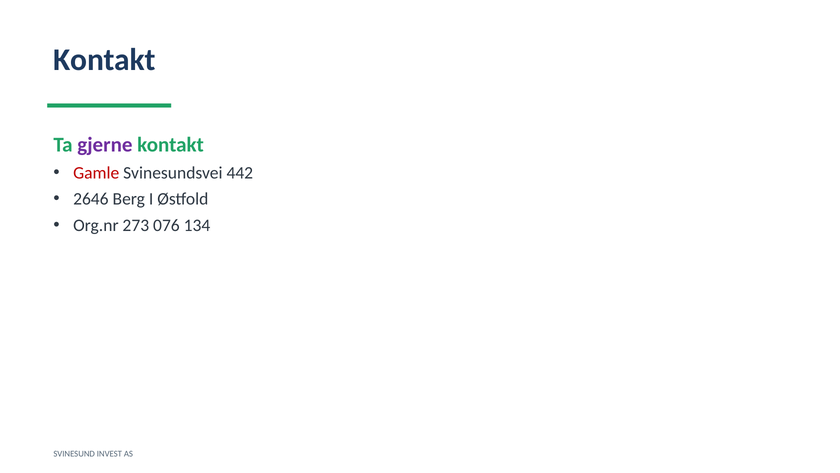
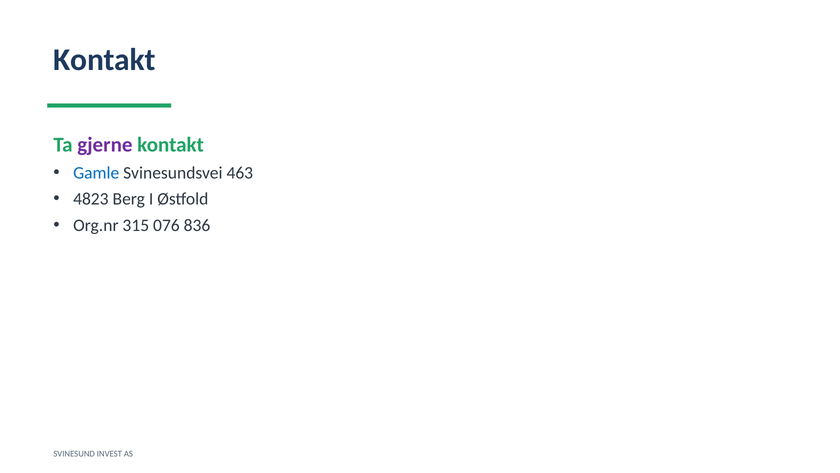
Gamle colour: red -> blue
442: 442 -> 463
2646: 2646 -> 4823
273: 273 -> 315
134: 134 -> 836
